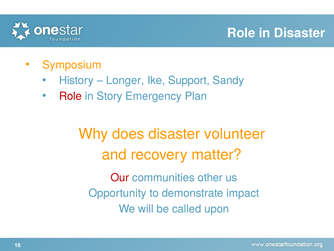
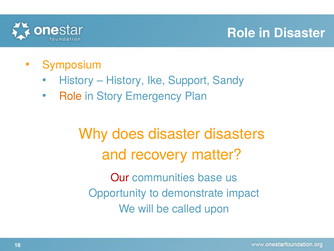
Longer at (125, 80): Longer -> History
Role at (70, 96) colour: red -> orange
volunteer: volunteer -> disasters
other: other -> base
